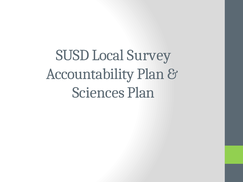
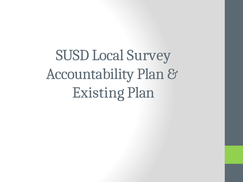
Sciences: Sciences -> Existing
